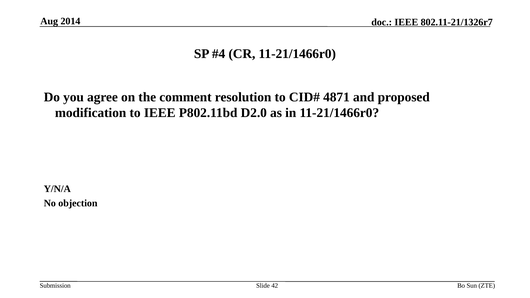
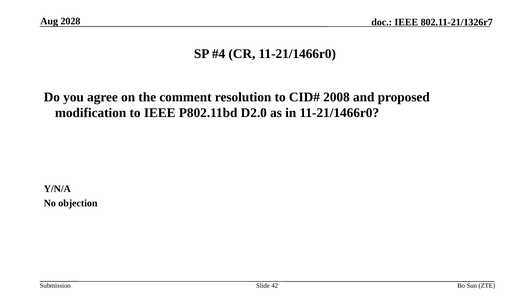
2014: 2014 -> 2028
4871: 4871 -> 2008
